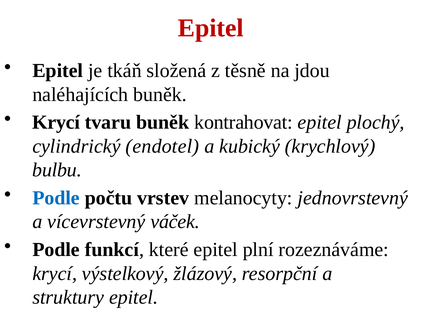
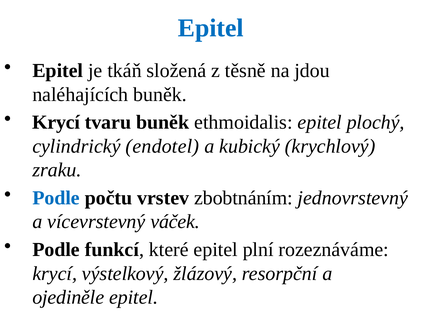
Epitel at (211, 28) colour: red -> blue
kontrahovat: kontrahovat -> ethmoidalis
bulbu: bulbu -> zraku
melanocyty: melanocyty -> zbobtnáním
struktury: struktury -> ojediněle
